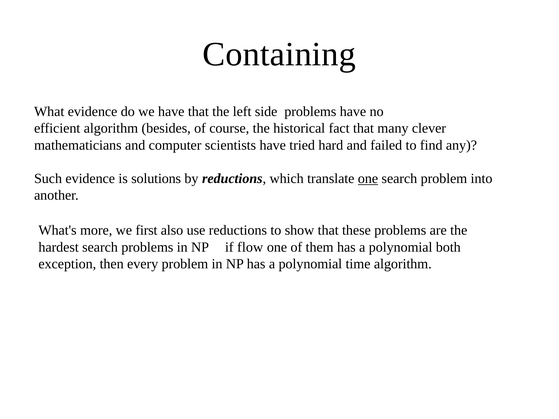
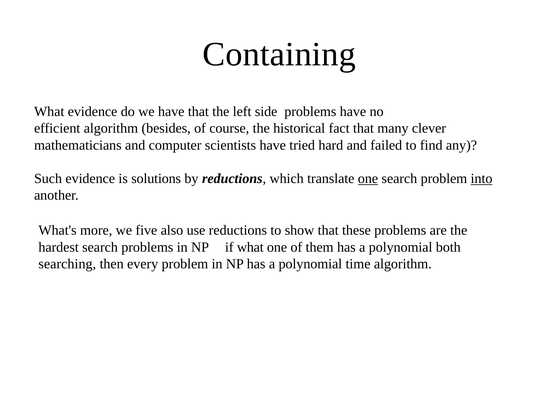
into underline: none -> present
first: first -> five
flow at (250, 247): flow -> what
exception: exception -> searching
